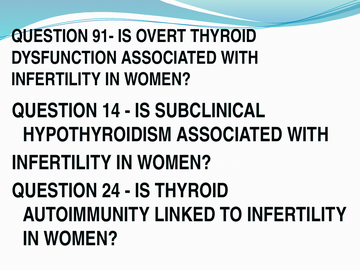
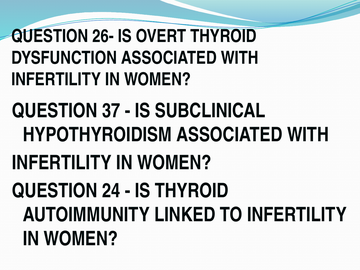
91-: 91- -> 26-
14: 14 -> 37
